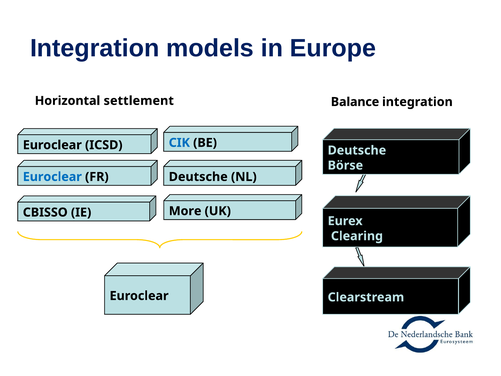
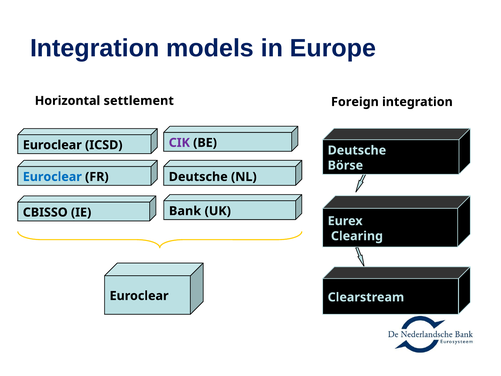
Balance: Balance -> Foreign
CIK colour: blue -> purple
More: More -> Bank
